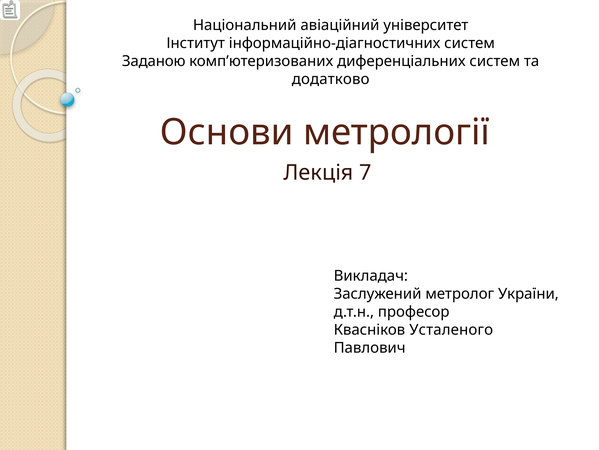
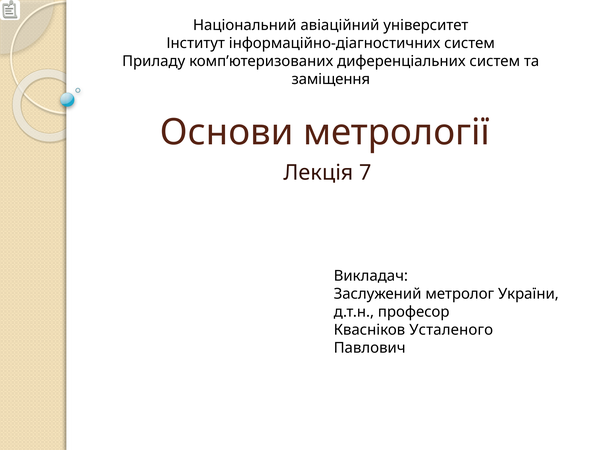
Заданою: Заданою -> Приладу
додатково: додатково -> заміщення
